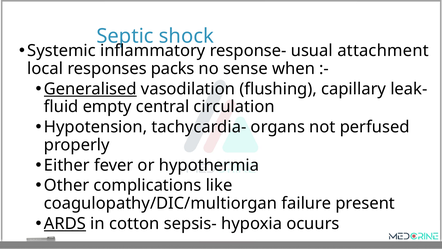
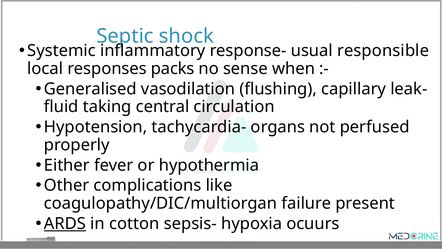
attachment: attachment -> responsible
Generalised underline: present -> none
empty: empty -> taking
